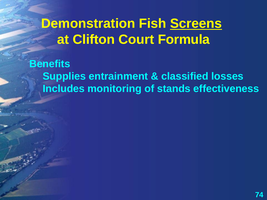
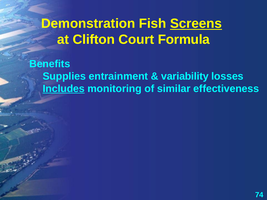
classified: classified -> variability
Includes underline: none -> present
stands: stands -> similar
